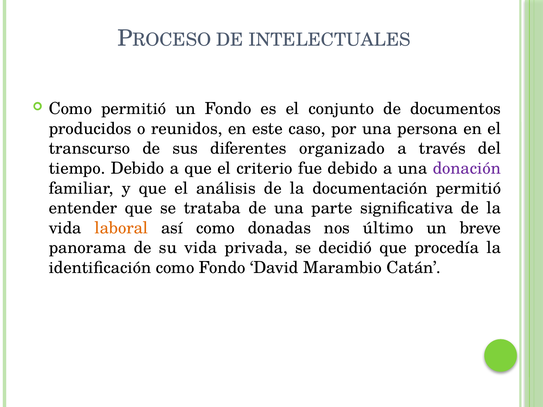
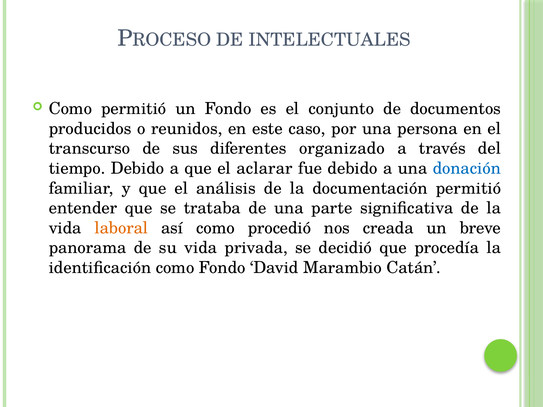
criterio: criterio -> aclarar
donación colour: purple -> blue
donadas: donadas -> procedió
último: último -> creada
